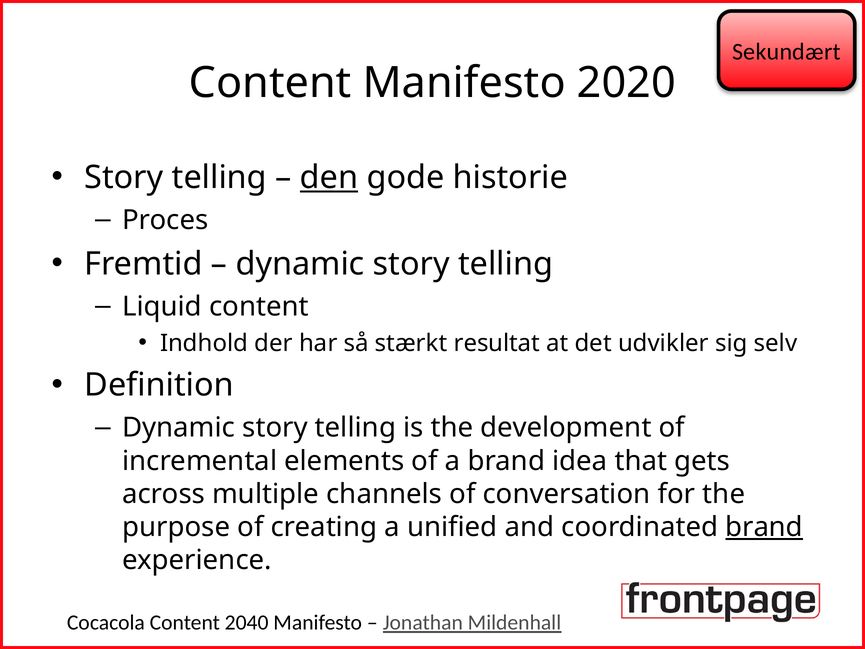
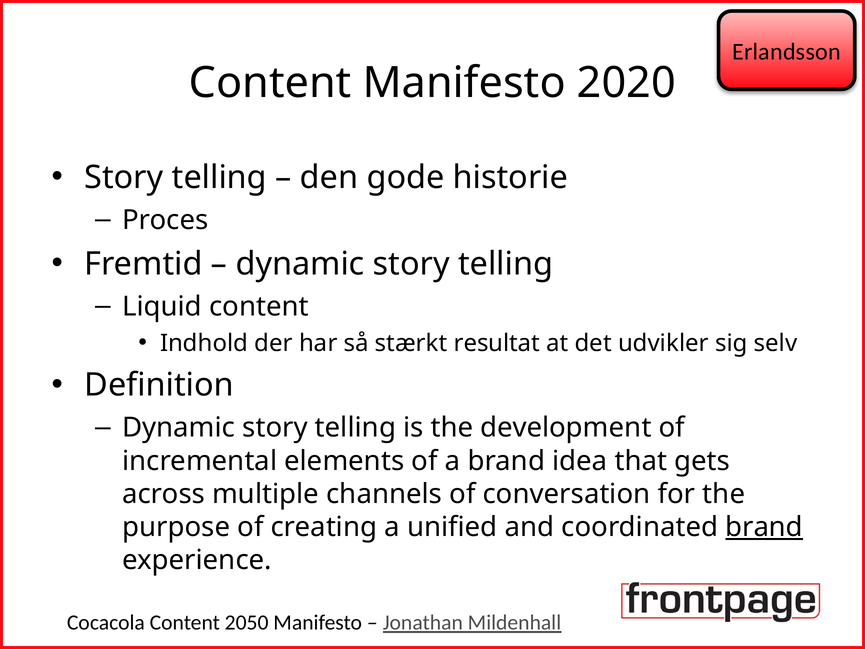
Sekundært: Sekundært -> Erlandsson
den underline: present -> none
2040: 2040 -> 2050
